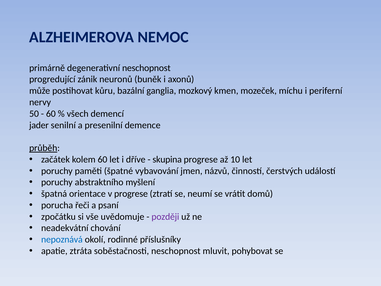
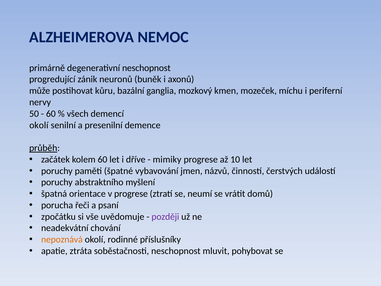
jader at (39, 125): jader -> okolí
skupina: skupina -> mimiky
nepoznává colour: blue -> orange
